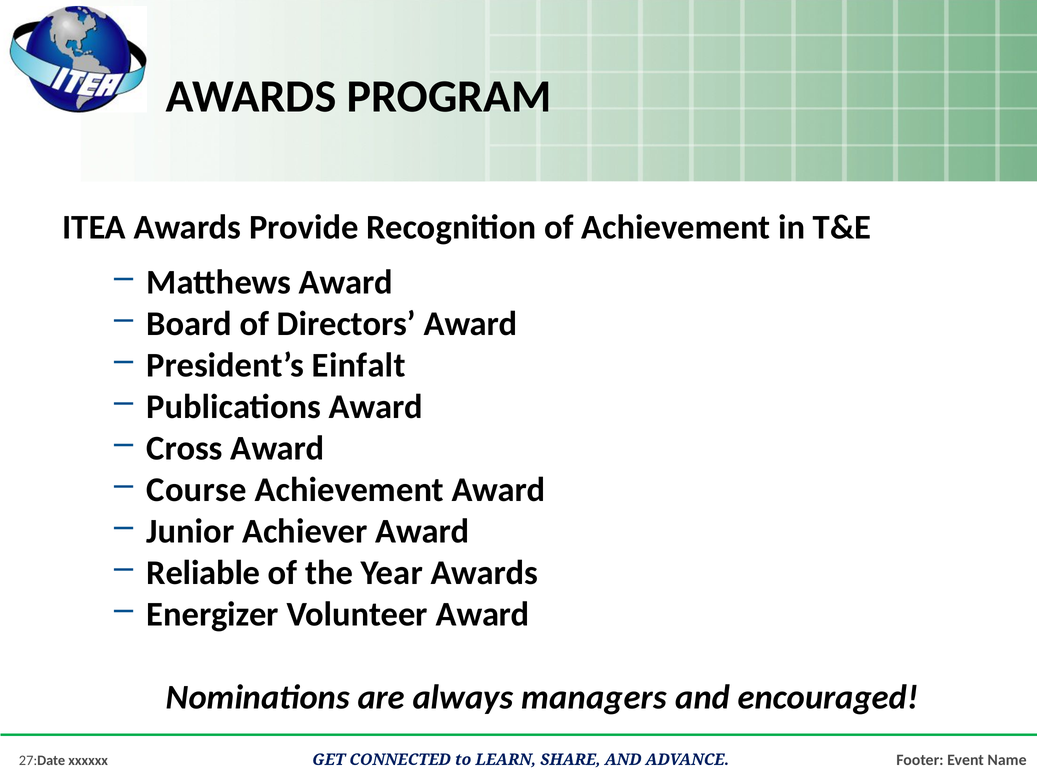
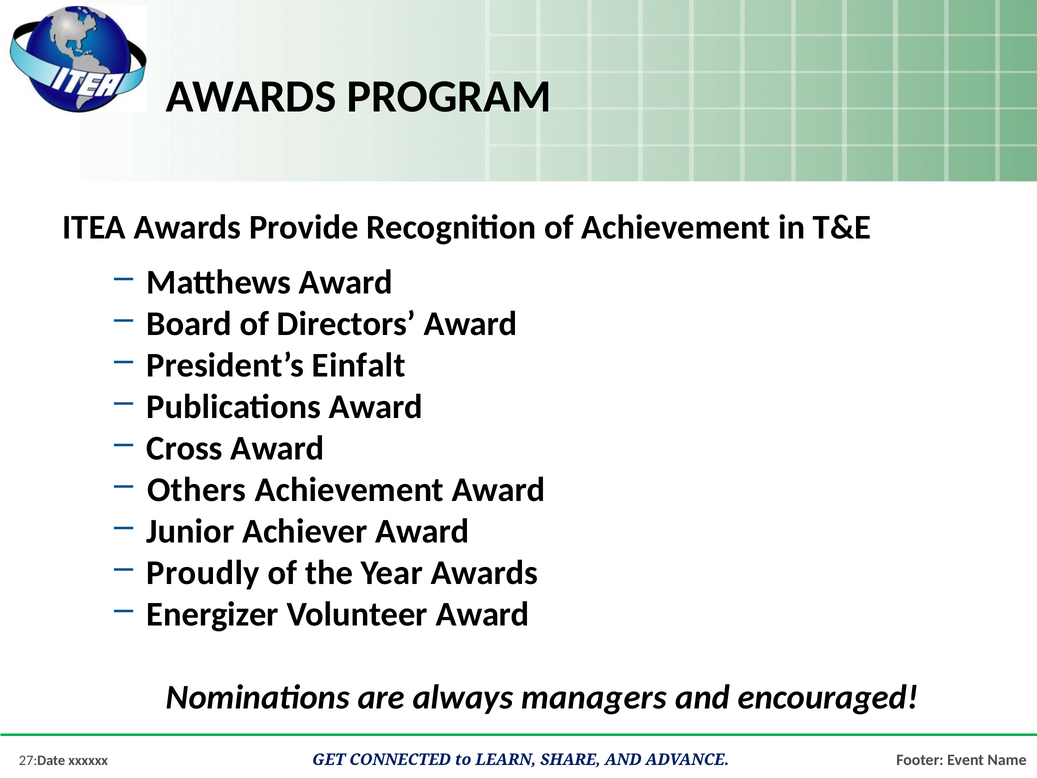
Course: Course -> Others
Reliable: Reliable -> Proudly
